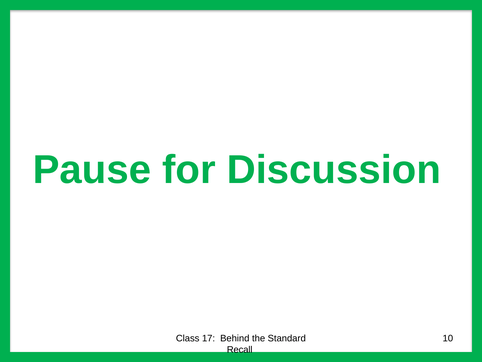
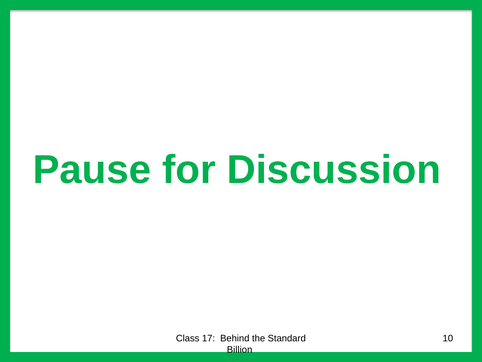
Recall: Recall -> Billion
